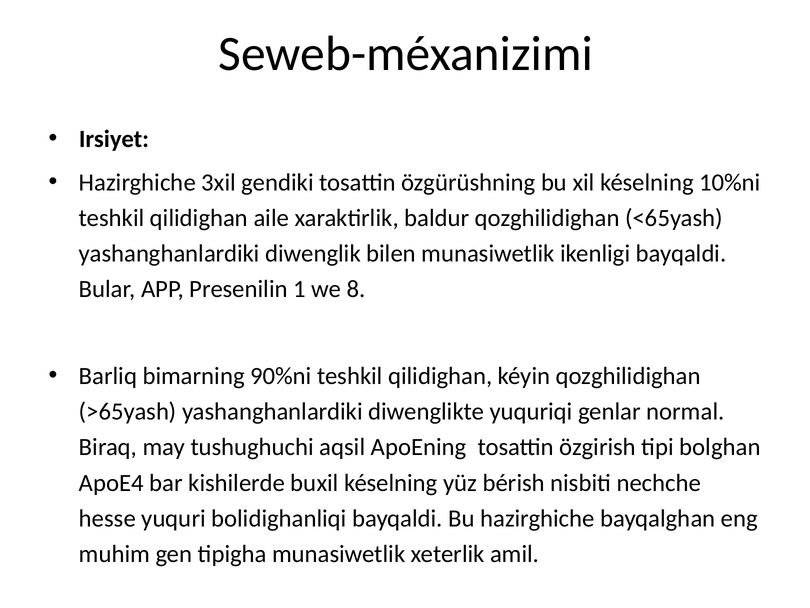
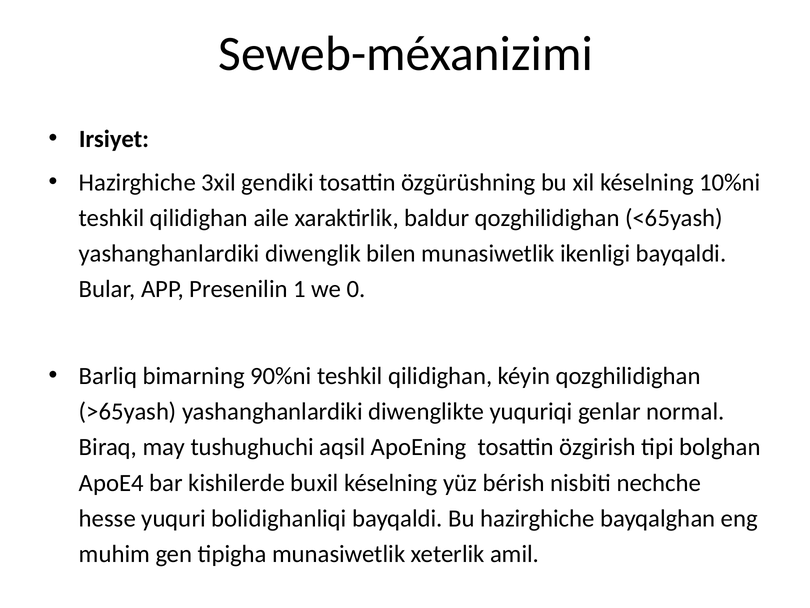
8: 8 -> 0
